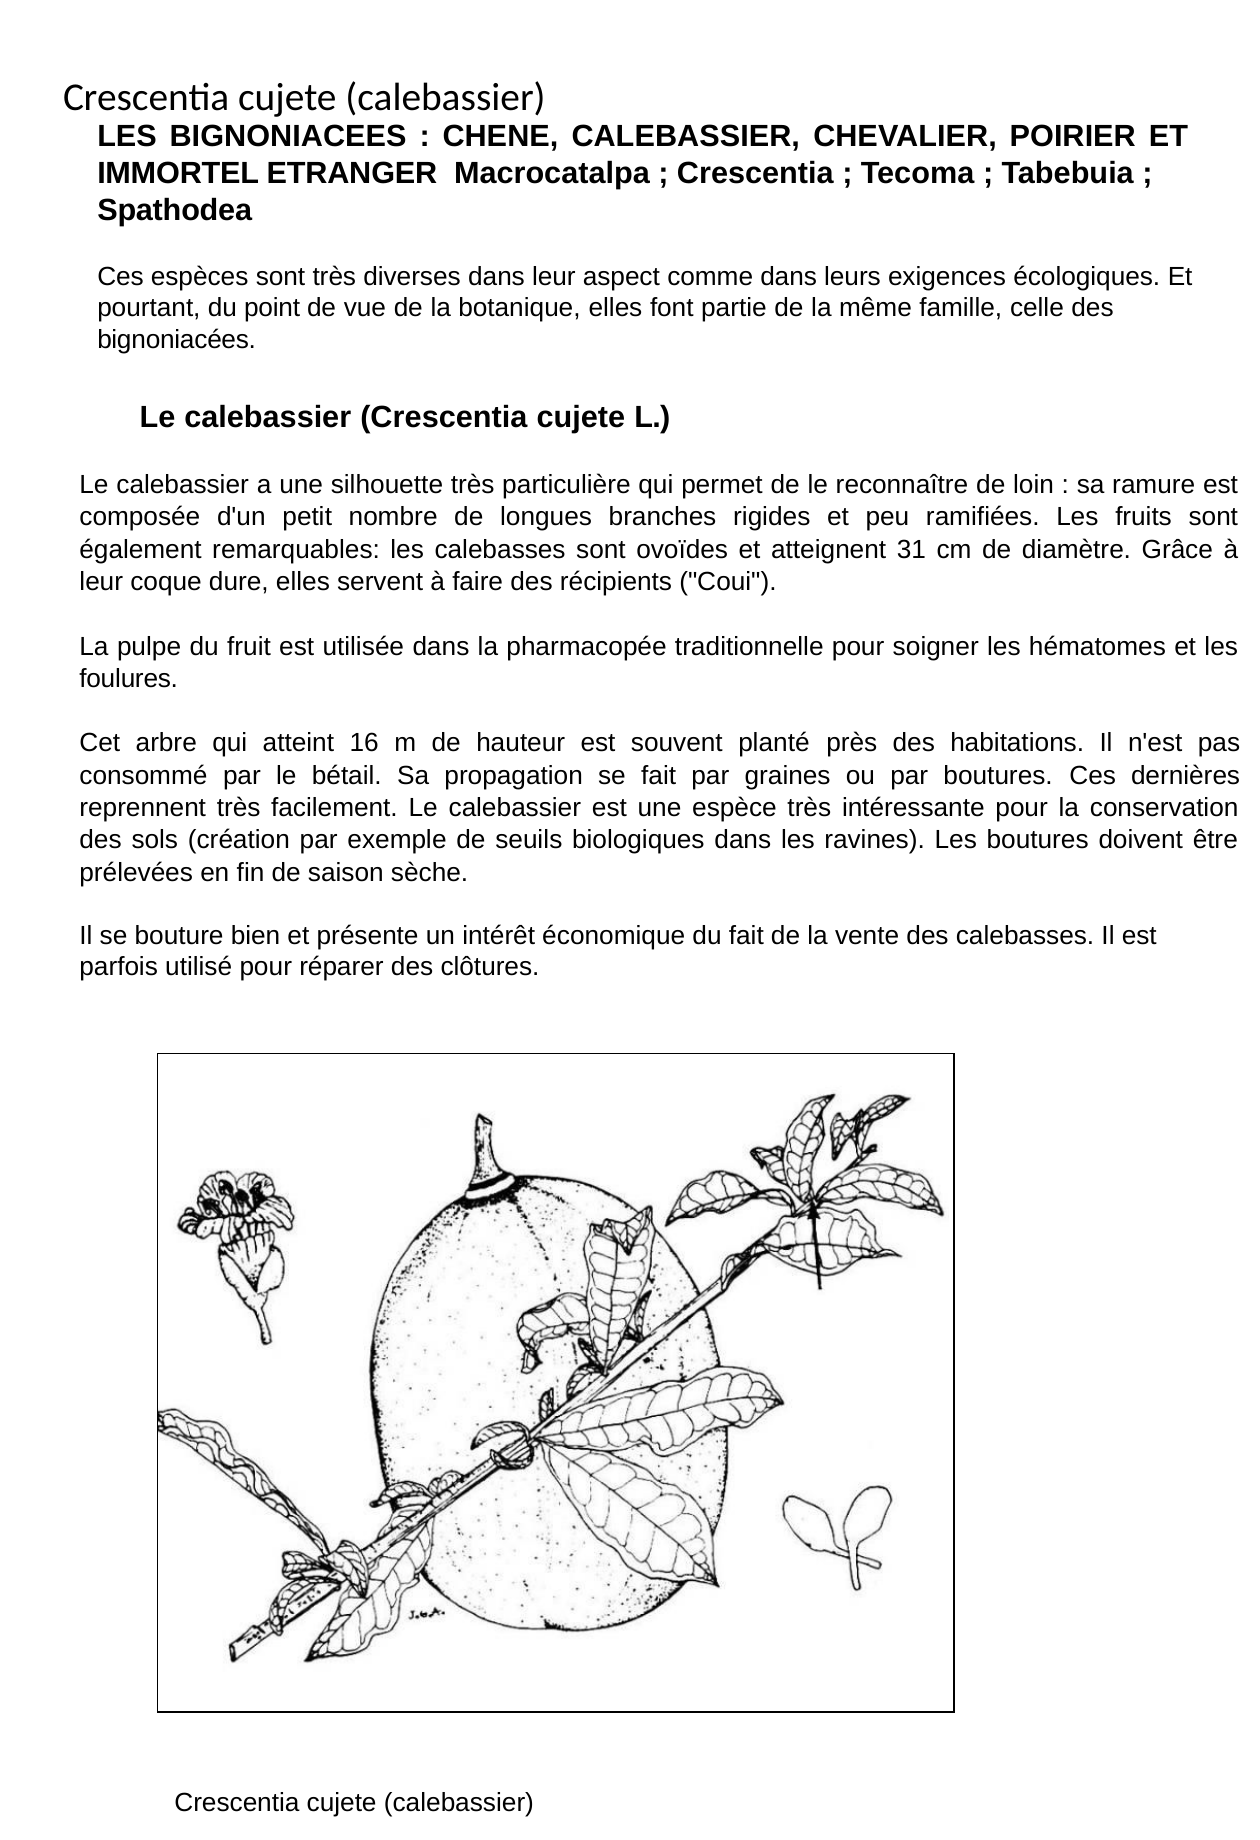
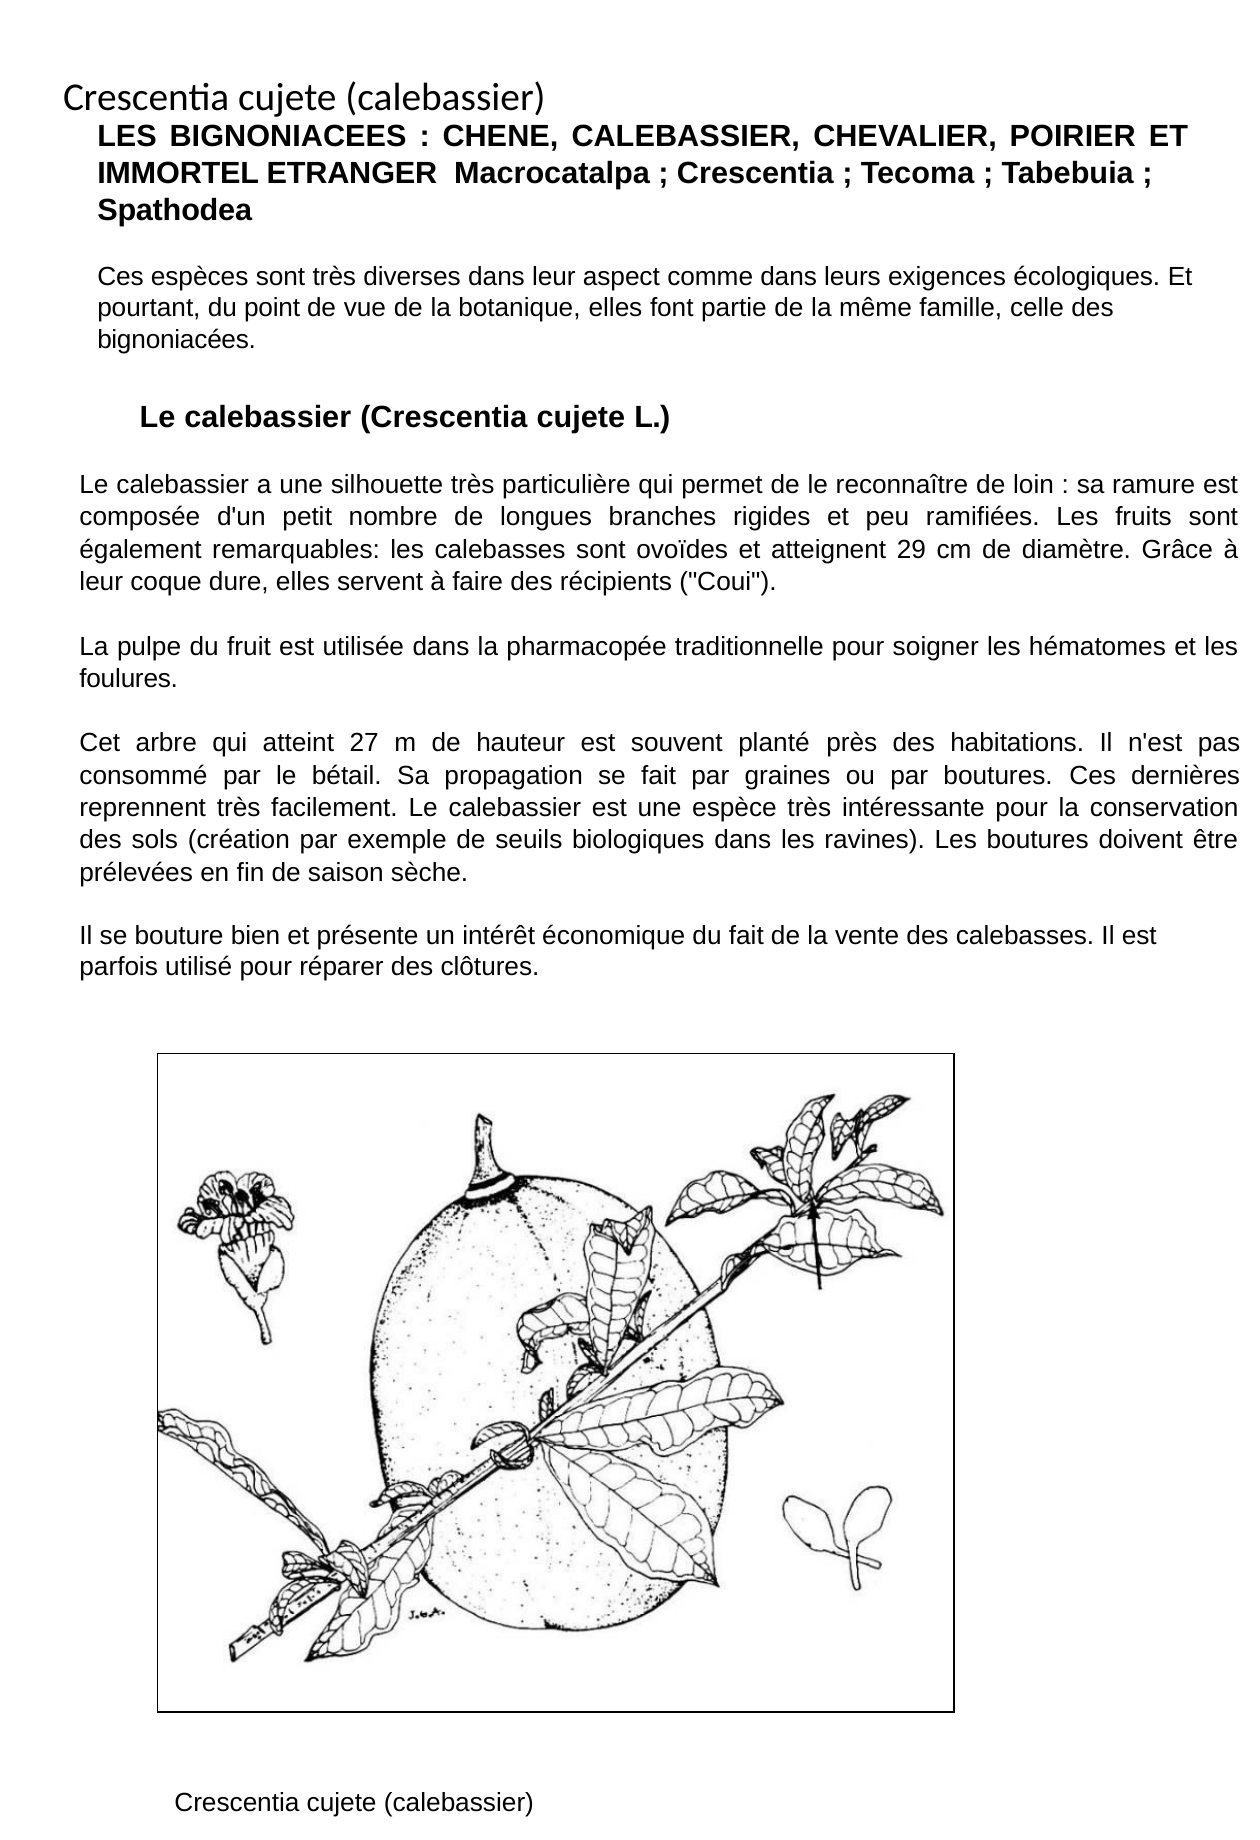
31: 31 -> 29
16: 16 -> 27
